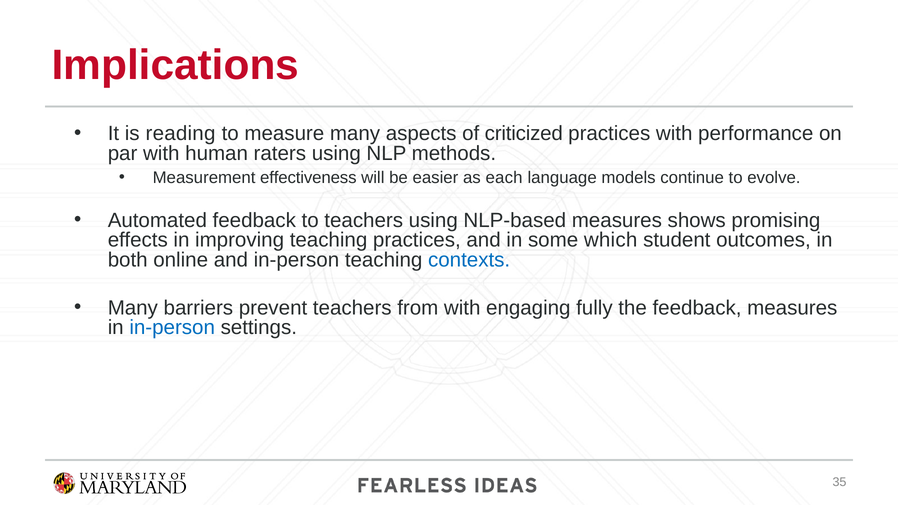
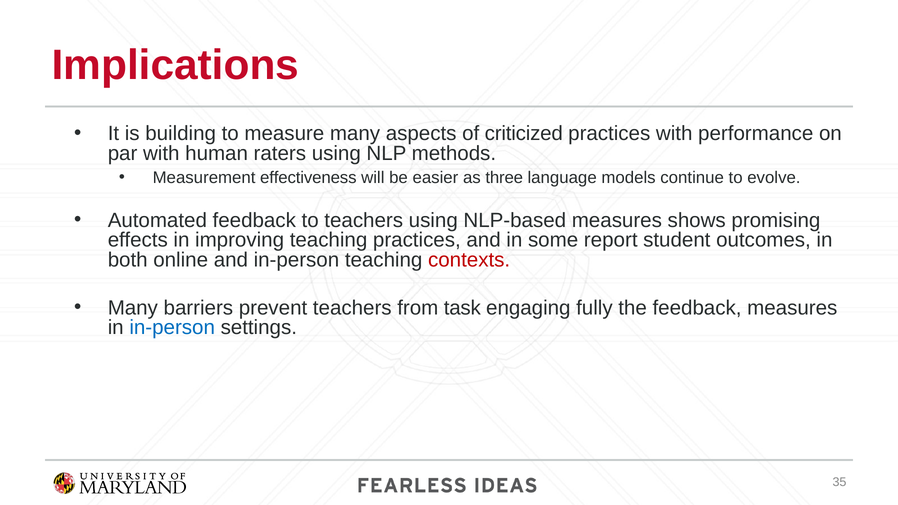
reading: reading -> building
each: each -> three
which: which -> report
contexts colour: blue -> red
from with: with -> task
